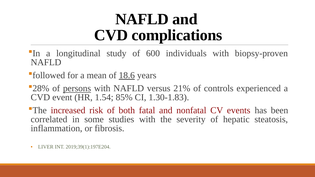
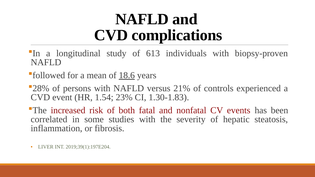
600: 600 -> 613
persons underline: present -> none
85%: 85% -> 23%
